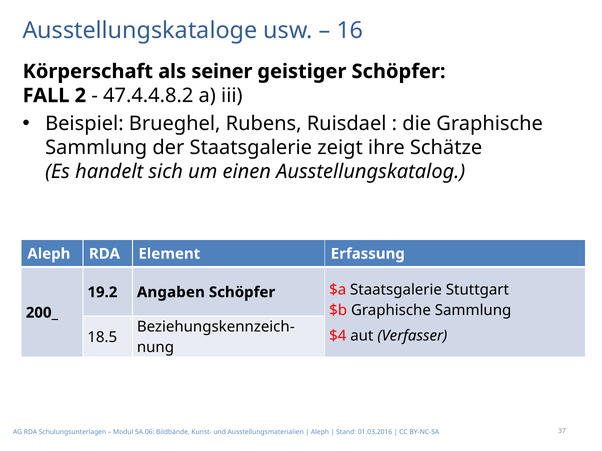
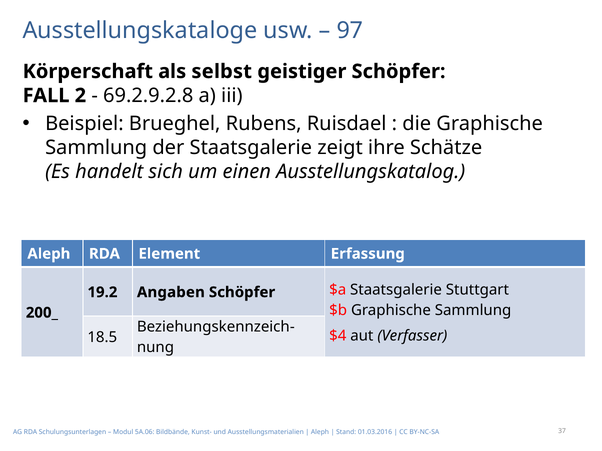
16: 16 -> 97
seiner: seiner -> selbst
47.4.4.8.2: 47.4.4.8.2 -> 69.2.9.2.8
